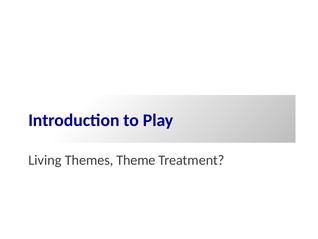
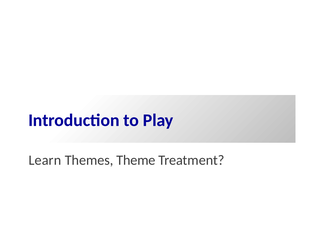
Living: Living -> Learn
